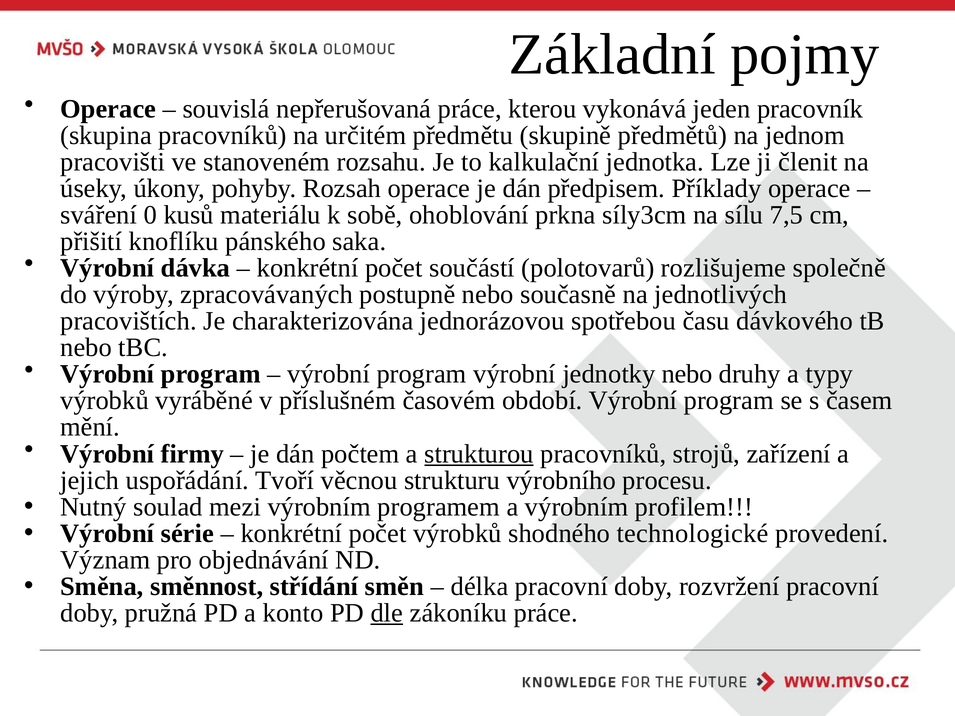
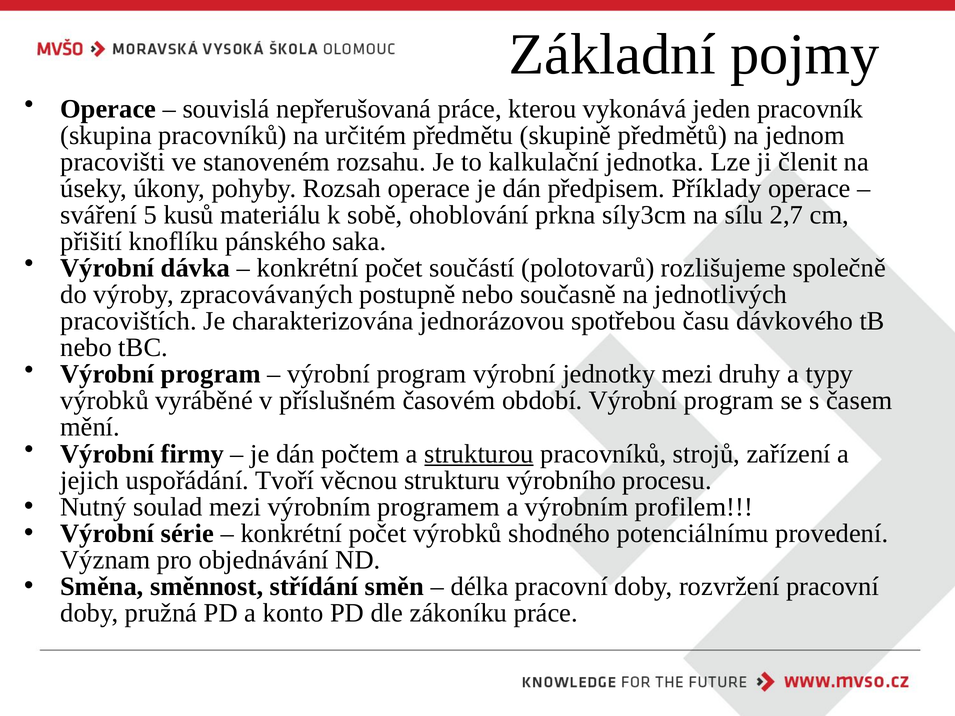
0: 0 -> 5
7,5: 7,5 -> 2,7
jednotky nebo: nebo -> mezi
technologické: technologické -> potenciálnímu
dle underline: present -> none
